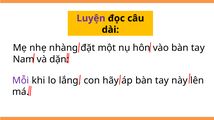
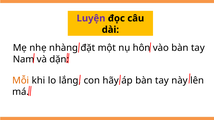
Mỗi colour: purple -> orange
